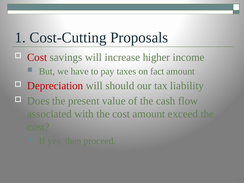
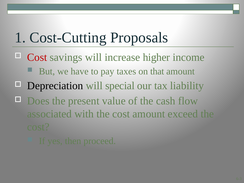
fact: fact -> that
Depreciation colour: red -> black
should: should -> special
